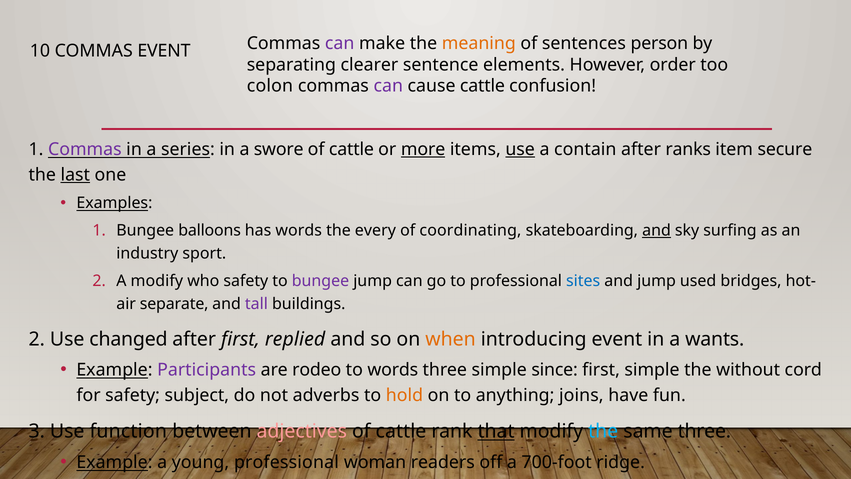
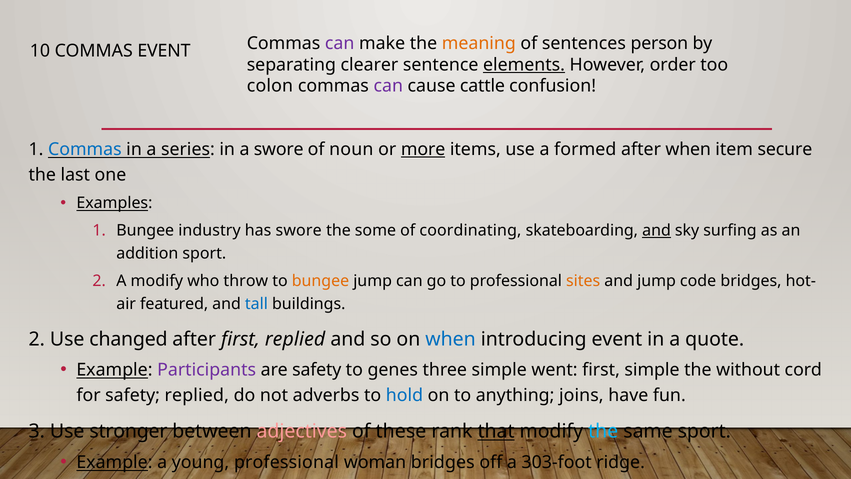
elements underline: none -> present
Commas at (85, 149) colour: purple -> blue
cattle at (351, 149): cattle -> noun
use at (520, 149) underline: present -> none
contain: contain -> formed
after ranks: ranks -> when
last underline: present -> none
balloons: balloons -> industry
has words: words -> swore
every: every -> some
industry: industry -> addition
who safety: safety -> throw
bungee at (320, 281) colour: purple -> orange
sites colour: blue -> orange
used: used -> code
separate: separate -> featured
tall colour: purple -> blue
when at (451, 339) colour: orange -> blue
wants: wants -> quote
are rodeo: rodeo -> safety
to words: words -> genes
since: since -> went
safety subject: subject -> replied
hold colour: orange -> blue
function: function -> stronger
cattle at (401, 431): cattle -> these
same three: three -> sport
woman readers: readers -> bridges
700-foot: 700-foot -> 303-foot
